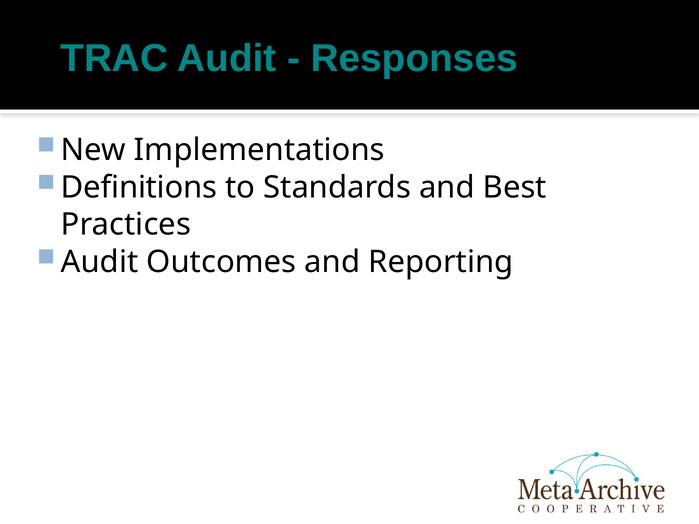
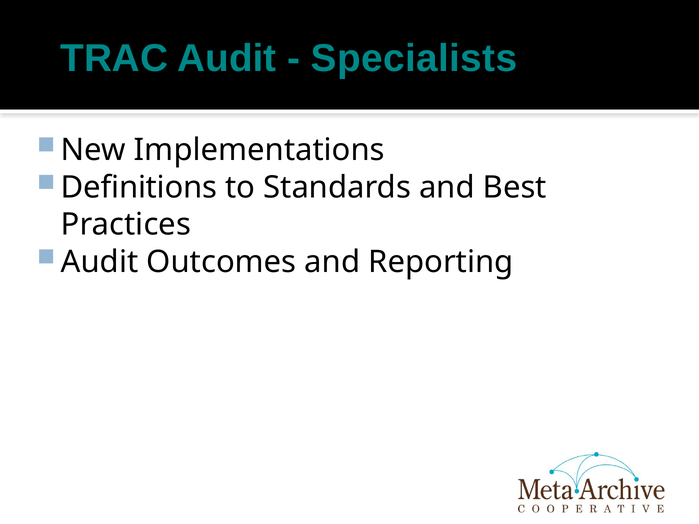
Responses: Responses -> Specialists
